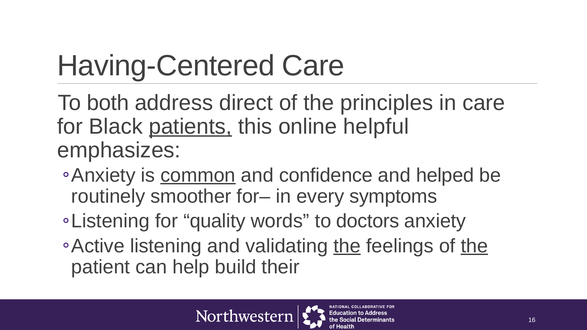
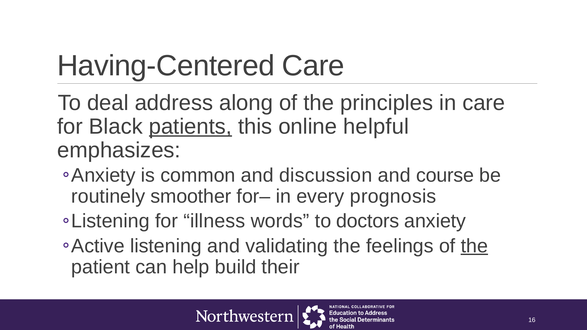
both: both -> deal
direct: direct -> along
common underline: present -> none
confidence: confidence -> discussion
helped: helped -> course
symptoms: symptoms -> prognosis
quality: quality -> illness
the at (347, 246) underline: present -> none
